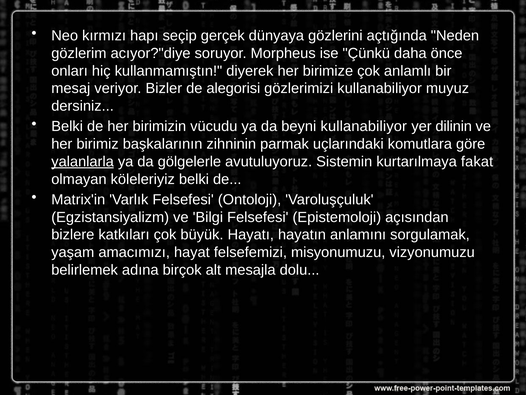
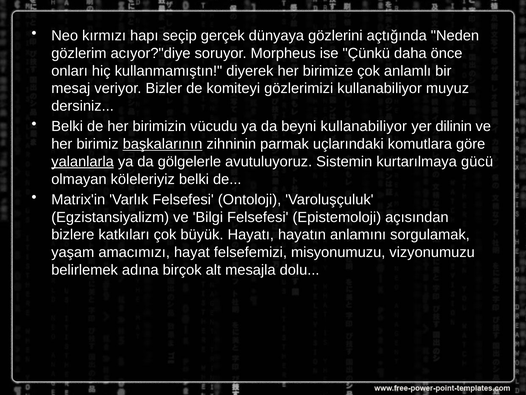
alegorisi: alegorisi -> komiteyi
başkalarının underline: none -> present
fakat: fakat -> gücü
